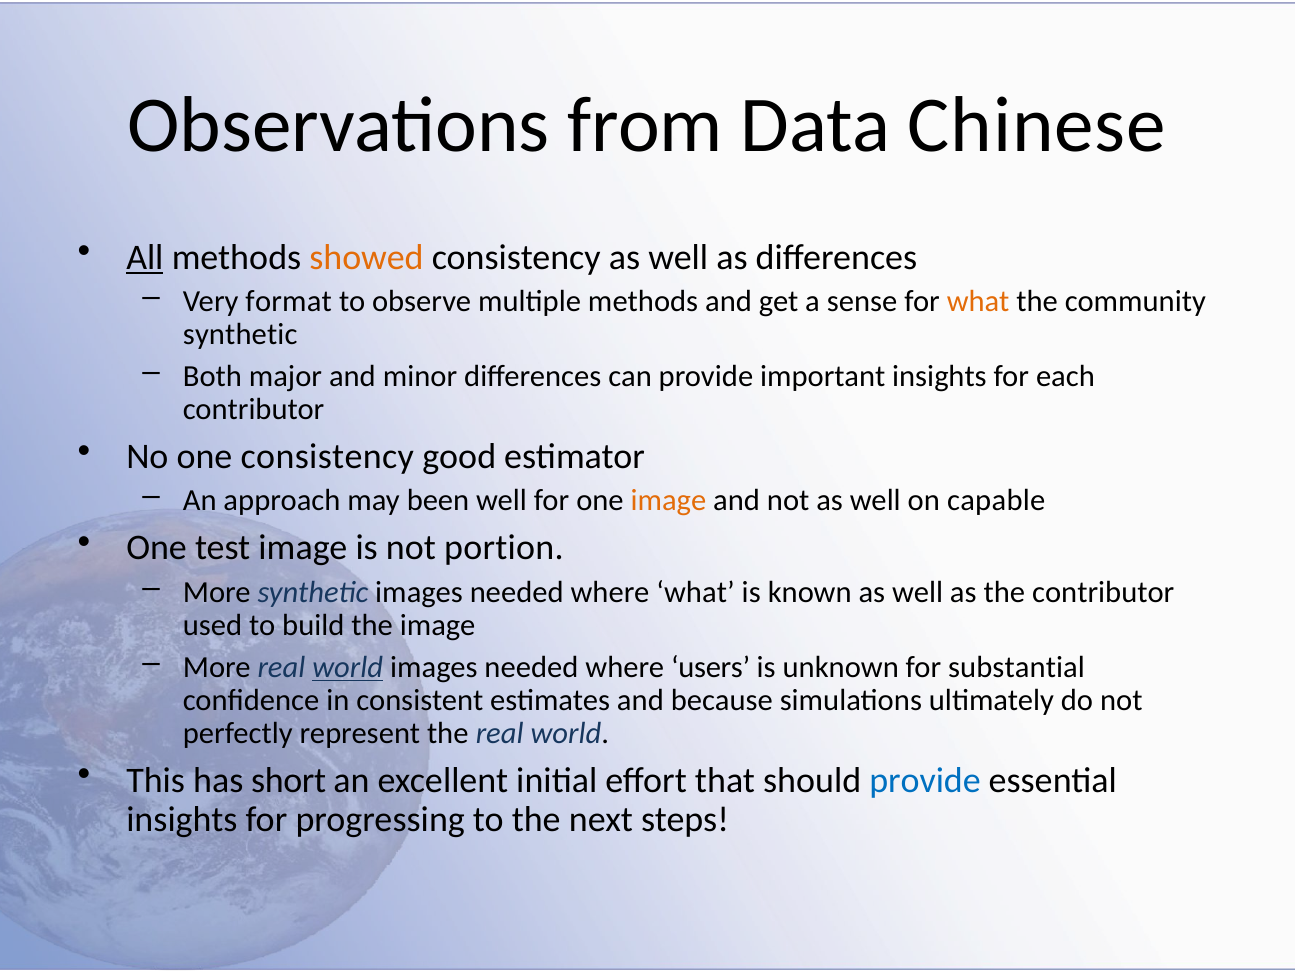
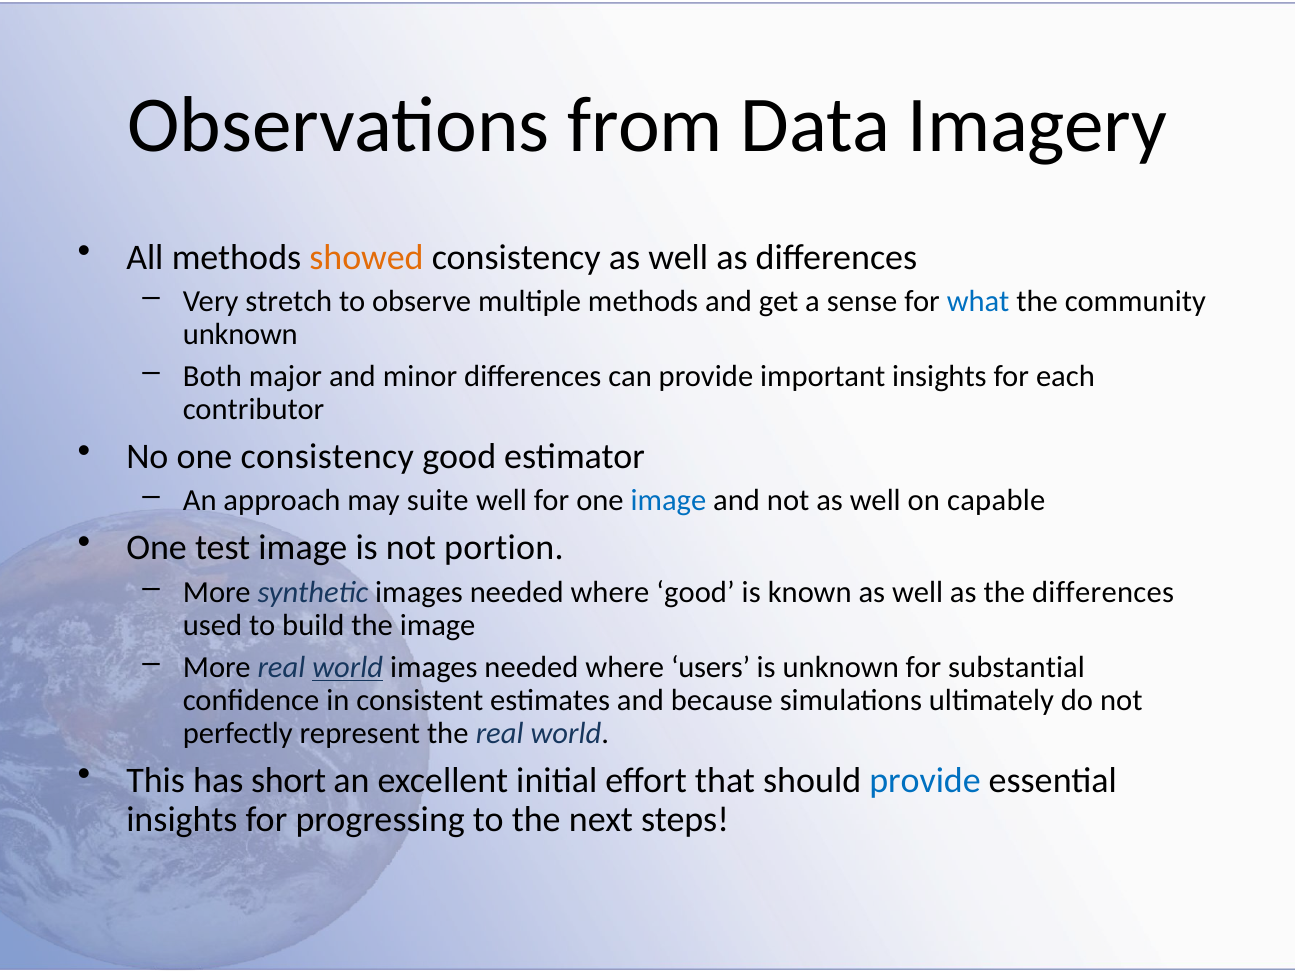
Chinese: Chinese -> Imagery
All underline: present -> none
format: format -> stretch
what at (978, 302) colour: orange -> blue
synthetic at (240, 335): synthetic -> unknown
been: been -> suite
image at (668, 501) colour: orange -> blue
where what: what -> good
the contributor: contributor -> differences
